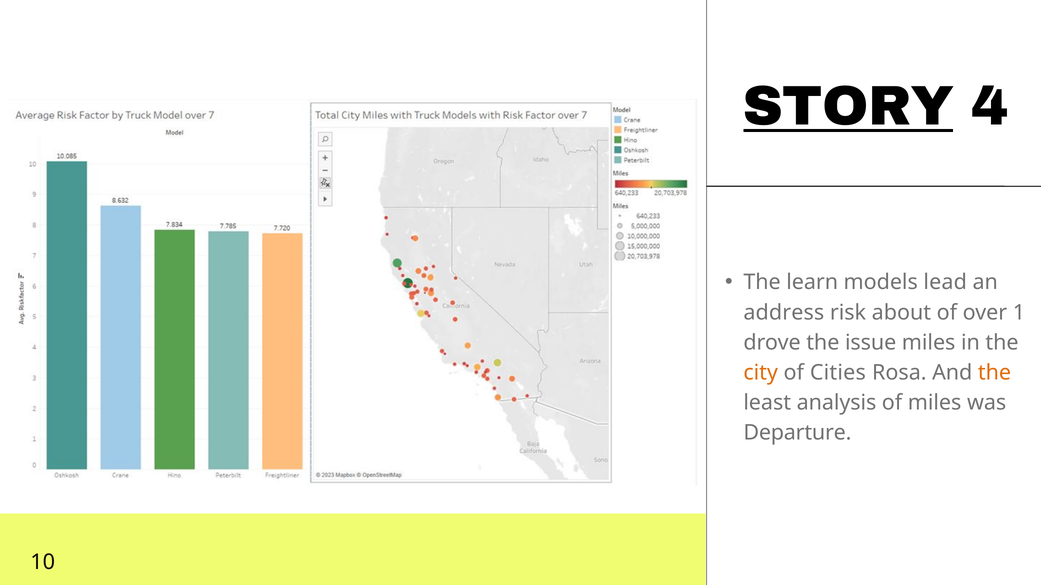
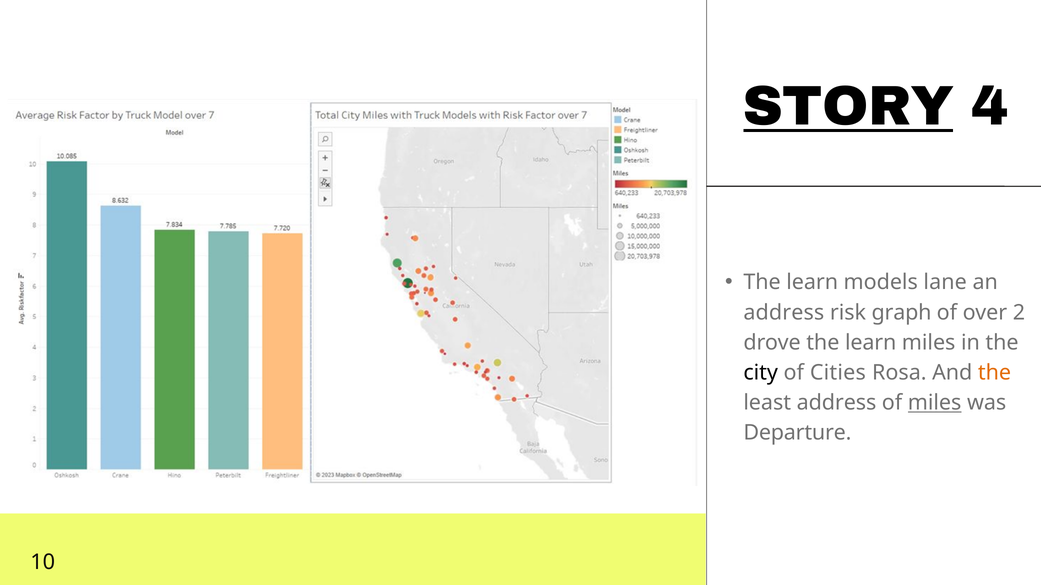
lead: lead -> lane
about: about -> graph
1: 1 -> 2
drove the issue: issue -> learn
city colour: orange -> black
least analysis: analysis -> address
miles at (935, 403) underline: none -> present
